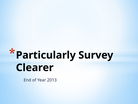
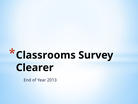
Particularly: Particularly -> Classrooms
